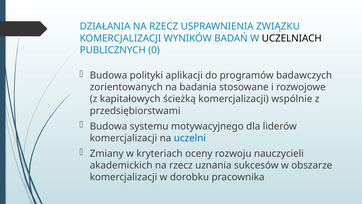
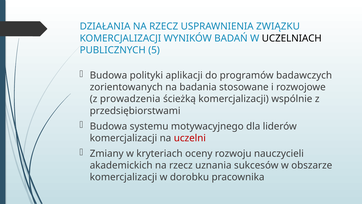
0: 0 -> 5
kapitałowych: kapitałowych -> prowadzenia
uczelni colour: blue -> red
